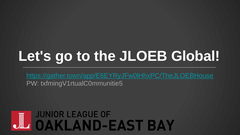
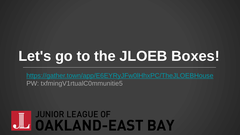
Global: Global -> Boxes
